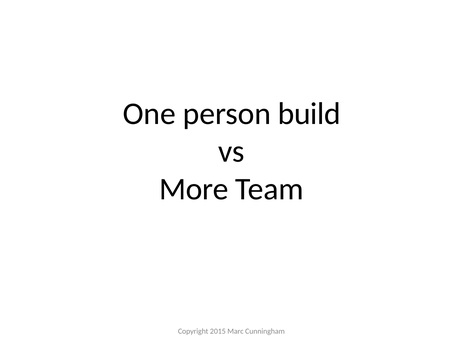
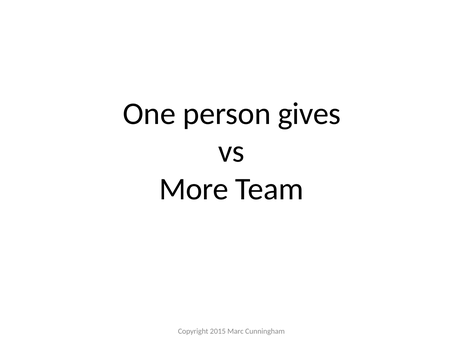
build: build -> gives
